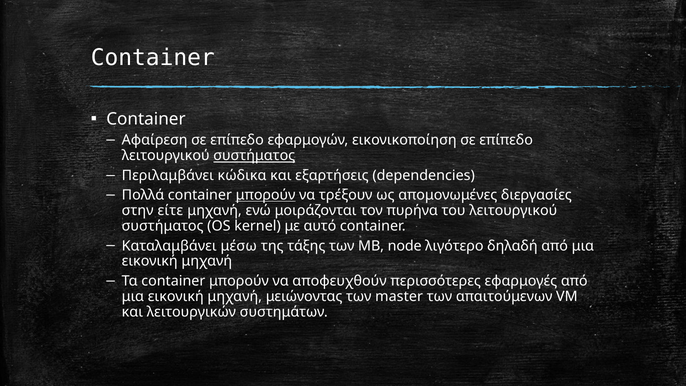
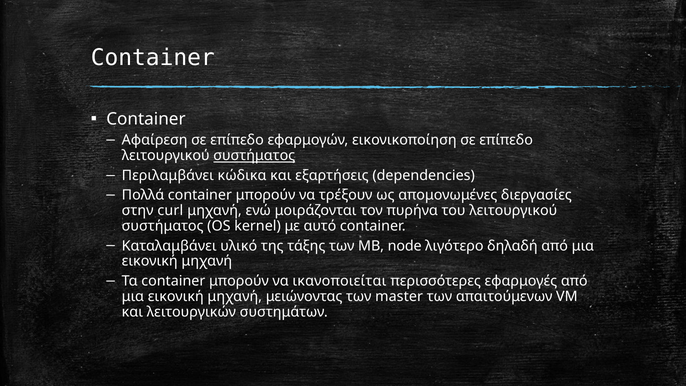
μπορούν at (266, 195) underline: present -> none
είτε: είτε -> curl
μέσω: μέσω -> υλικό
αποφευχθούν: αποφευχθούν -> ικανοποιείται
